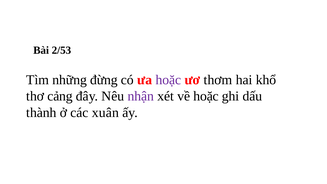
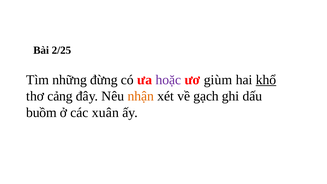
2/53: 2/53 -> 2/25
thơm: thơm -> giùm
khổ underline: none -> present
nhận colour: purple -> orange
về hoặc: hoặc -> gạch
thành: thành -> buồm
